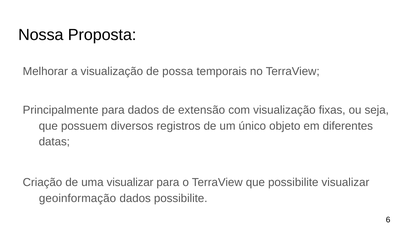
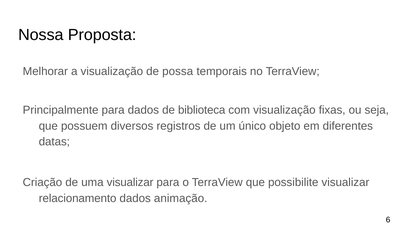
extensão: extensão -> biblioteca
geoinformação: geoinformação -> relacionamento
dados possibilite: possibilite -> animação
